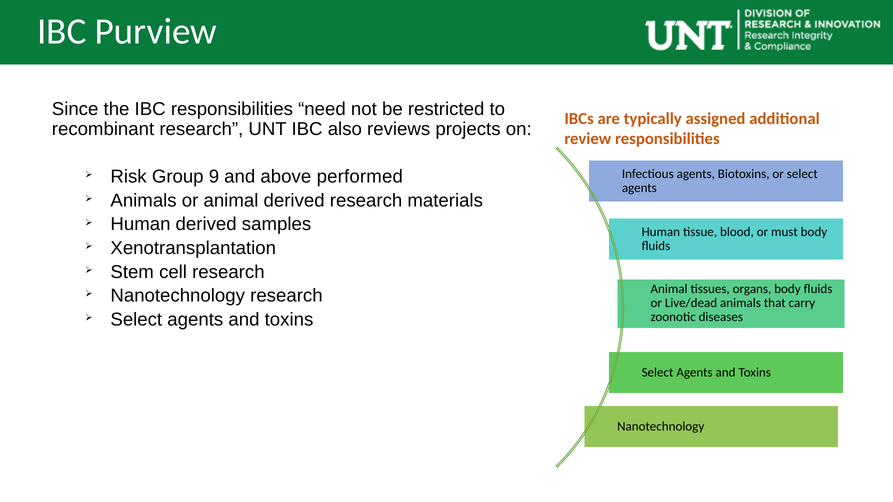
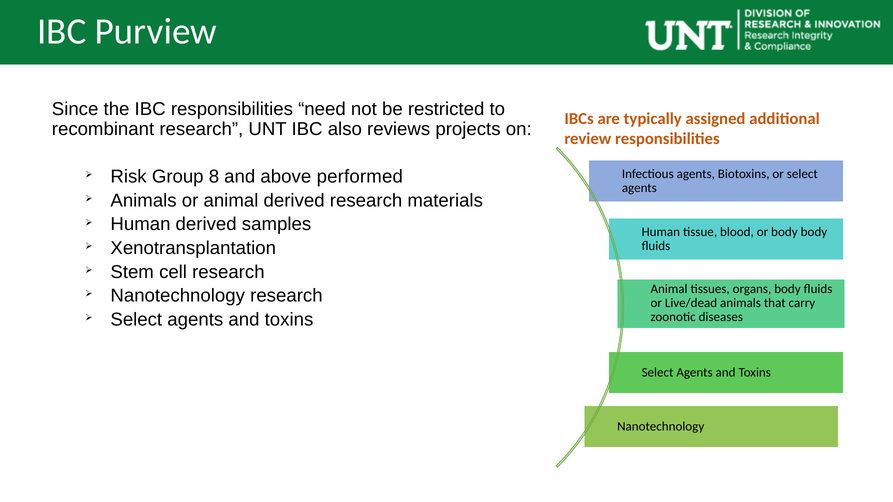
9: 9 -> 8
or must: must -> body
